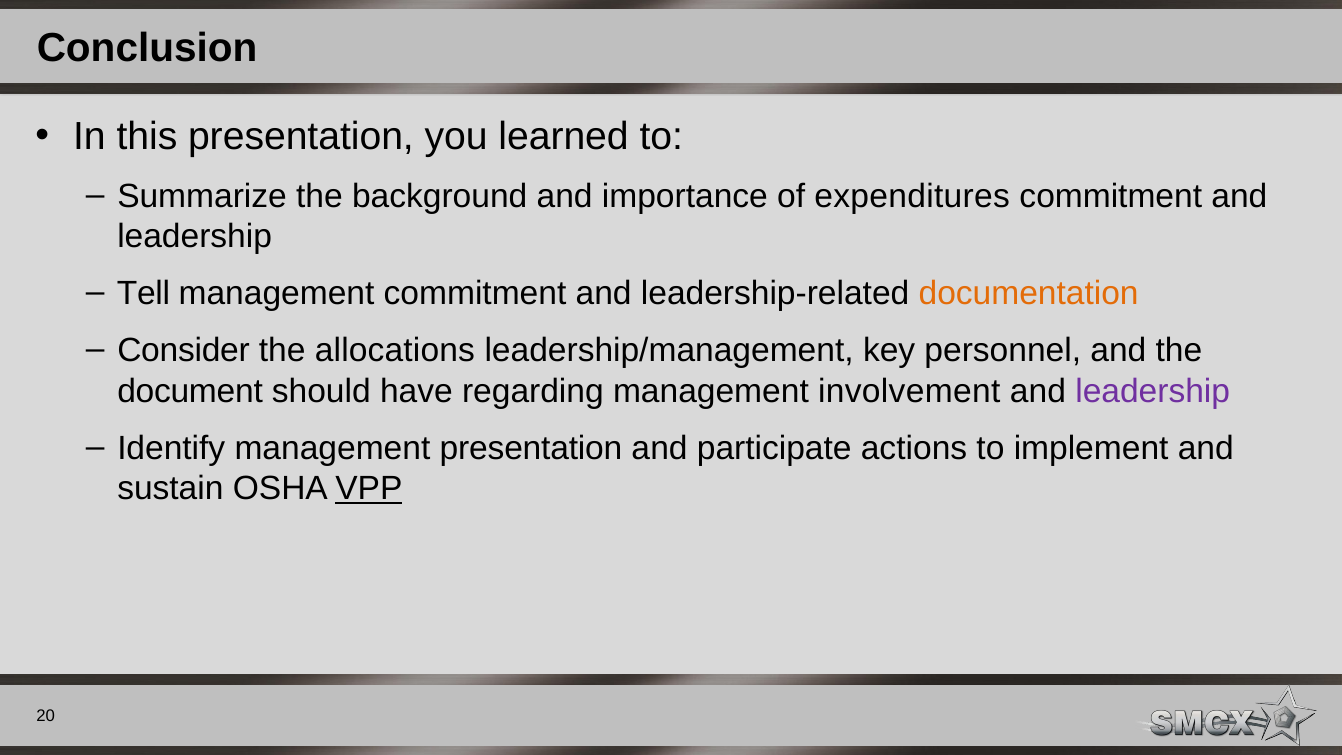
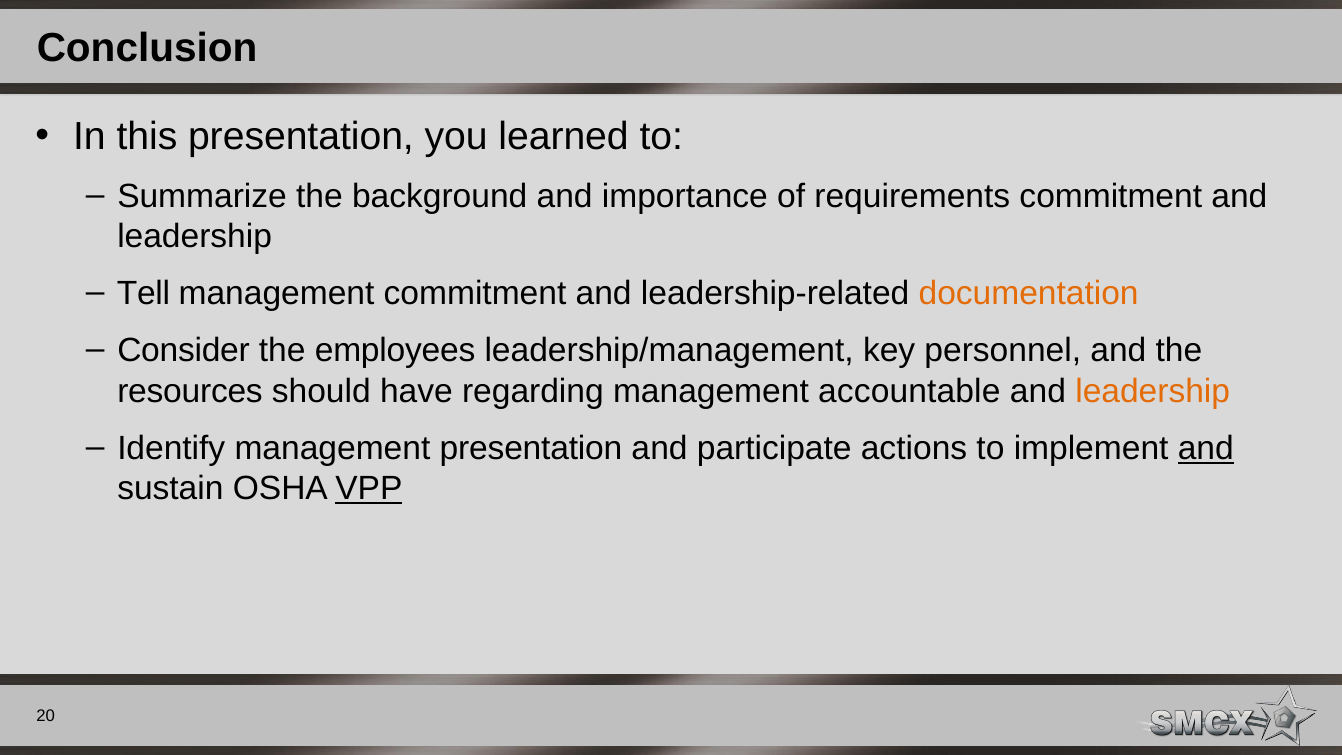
expenditures: expenditures -> requirements
allocations: allocations -> employees
document: document -> resources
involvement: involvement -> accountable
leadership at (1153, 391) colour: purple -> orange
and at (1206, 448) underline: none -> present
